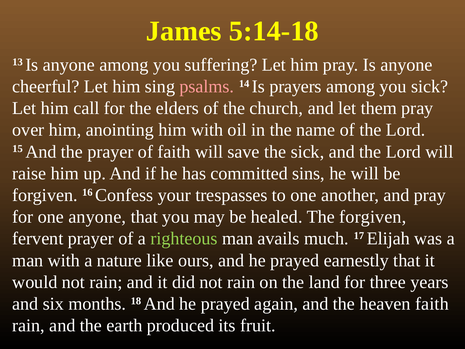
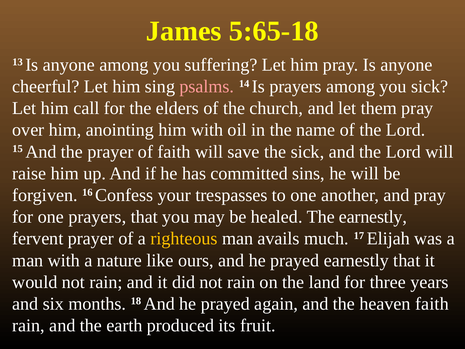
5:14-18: 5:14-18 -> 5:65-18
one anyone: anyone -> prayers
The forgiven: forgiven -> earnestly
righteous colour: light green -> yellow
